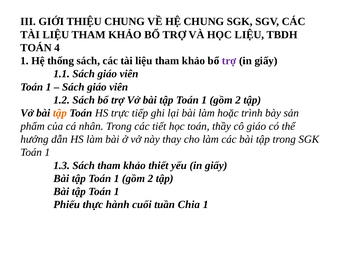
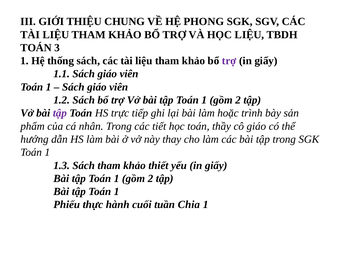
HỆ CHUNG: CHUNG -> PHONG
4: 4 -> 3
tập at (60, 113) colour: orange -> purple
